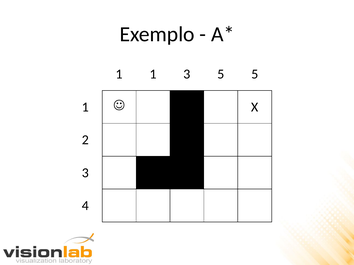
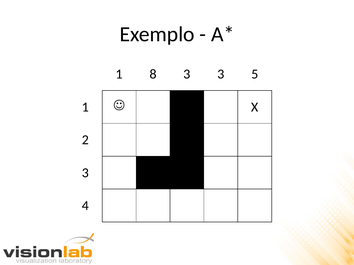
1 1: 1 -> 8
3 5: 5 -> 3
